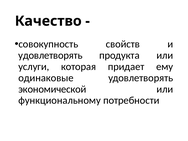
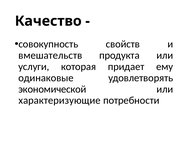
удовлетворять at (50, 55): удовлетворять -> вмешательств
функциональному: функциональному -> характеризующие
